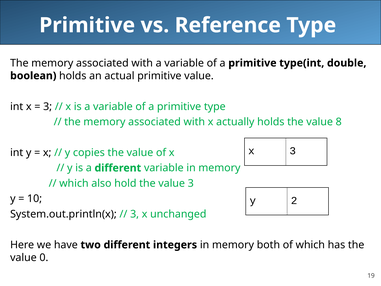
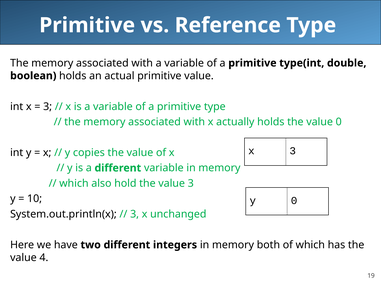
value 8: 8 -> 0
y 2: 2 -> 0
0: 0 -> 4
